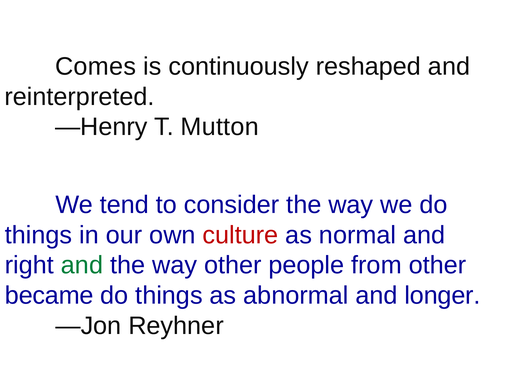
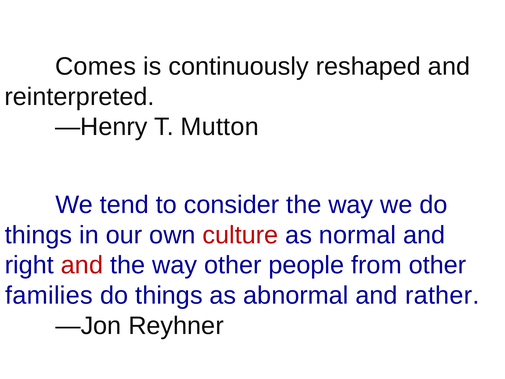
and at (82, 265) colour: green -> red
became: became -> families
longer: longer -> rather
